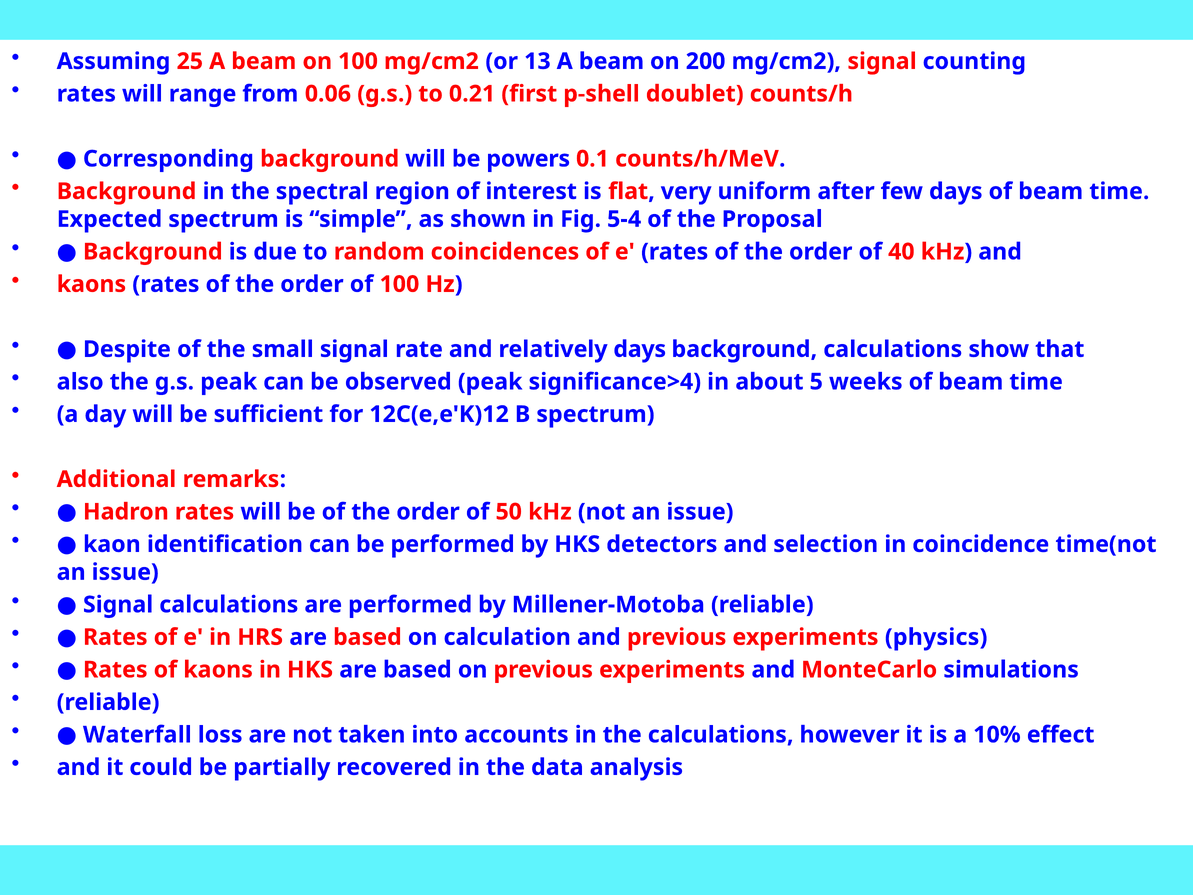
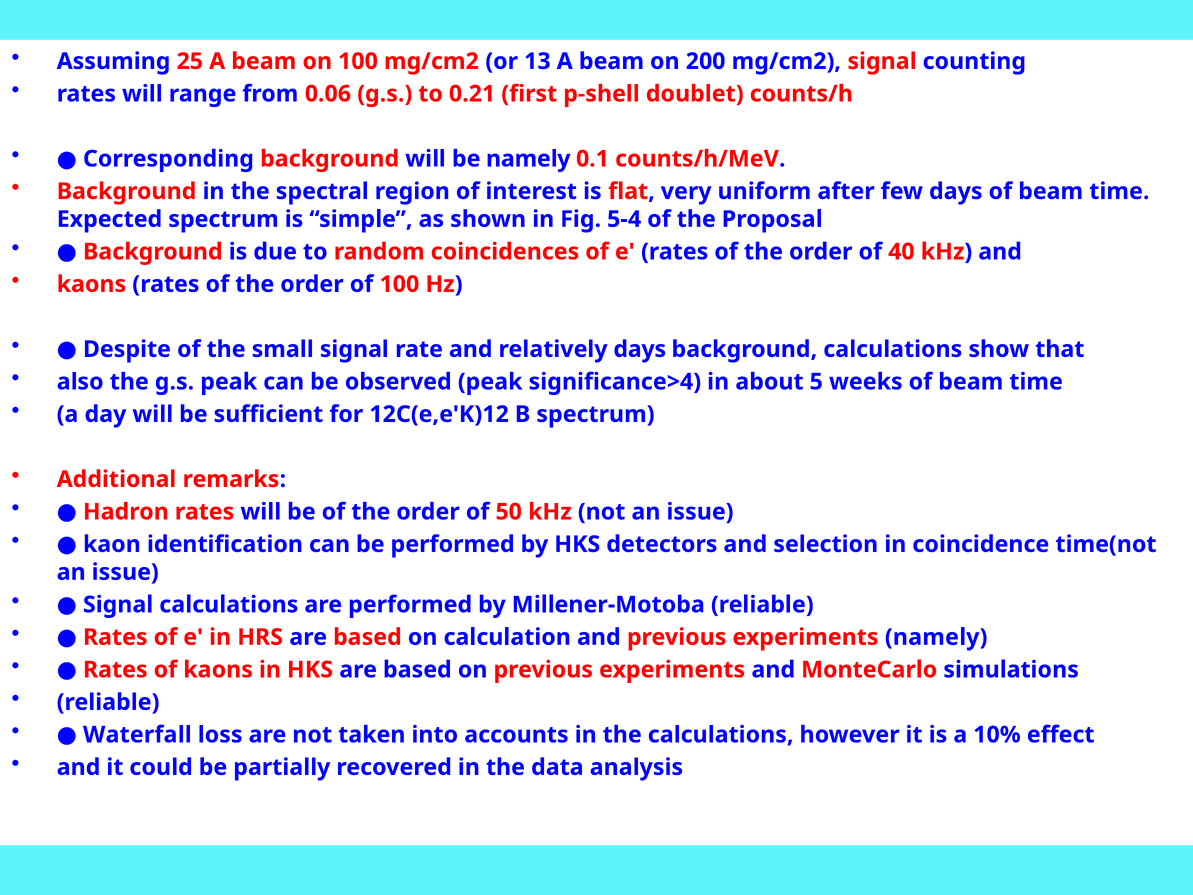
be powers: powers -> namely
experiments physics: physics -> namely
